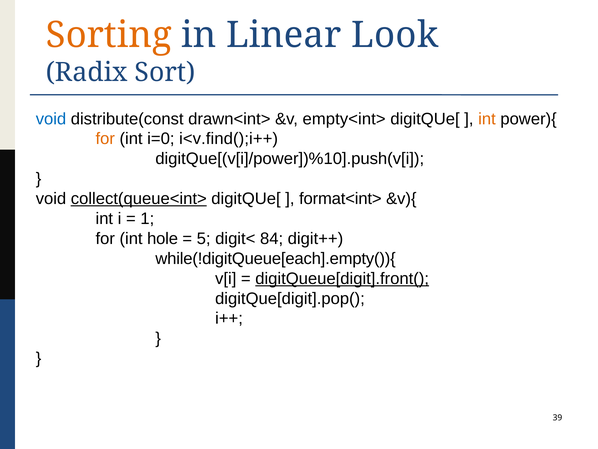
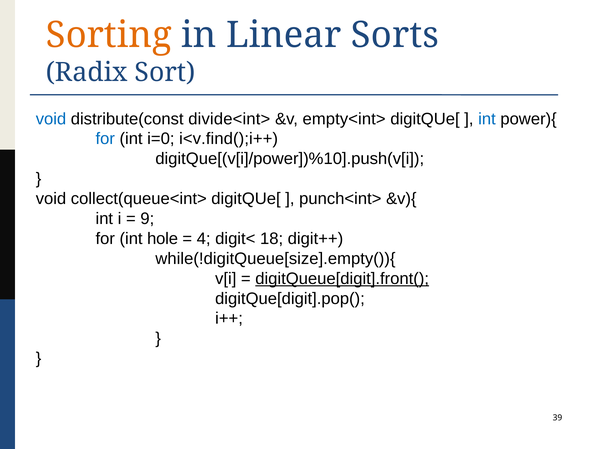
Look: Look -> Sorts
drawn<int>: drawn<int> -> divide<int>
int at (487, 119) colour: orange -> blue
for at (105, 139) colour: orange -> blue
collect(queue<int> underline: present -> none
format<int>: format<int> -> punch<int>
1: 1 -> 9
5: 5 -> 4
84: 84 -> 18
while(!digitQueue[each].empty()){: while(!digitQueue[each].empty()){ -> while(!digitQueue[size].empty()){
